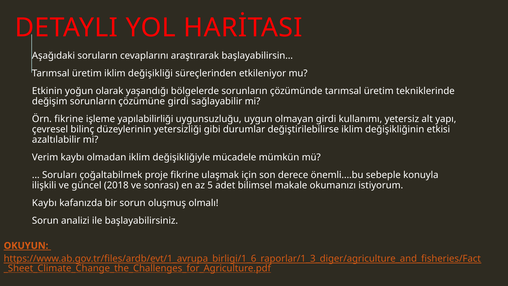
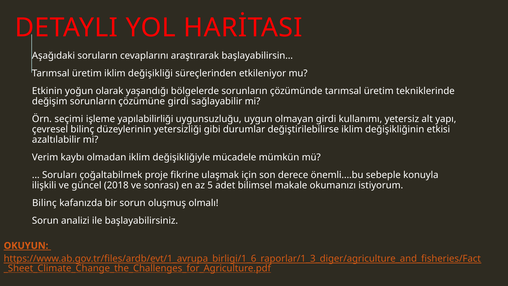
Örn fikrine: fikrine -> seçimi
Kaybı at (44, 203): Kaybı -> Bilinç
